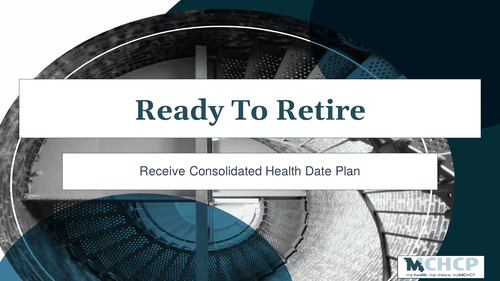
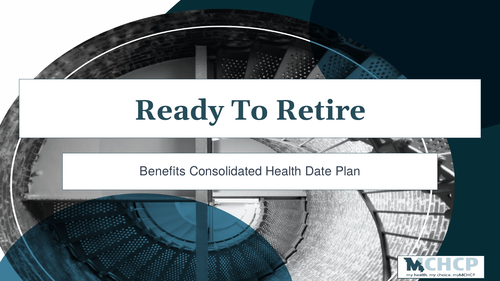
Receive: Receive -> Benefits
